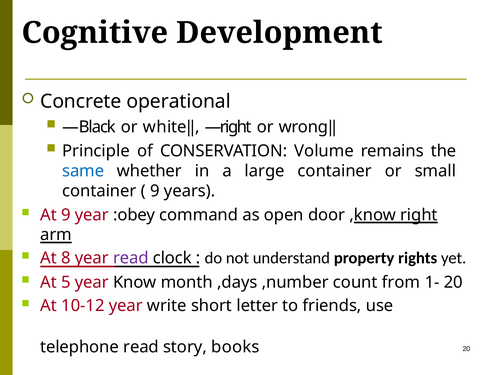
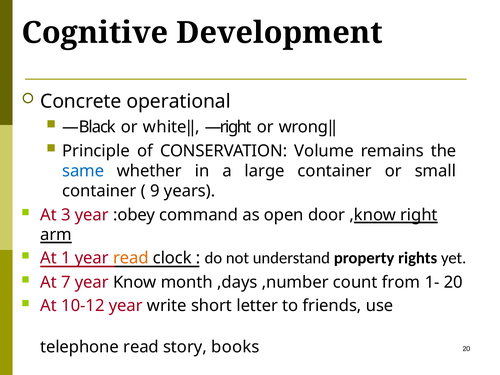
At 9: 9 -> 3
8: 8 -> 1
read at (131, 258) colour: purple -> orange
5: 5 -> 7
